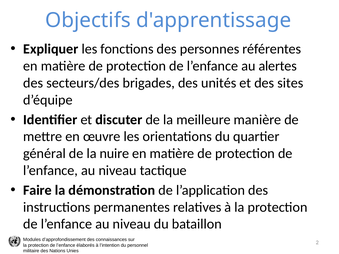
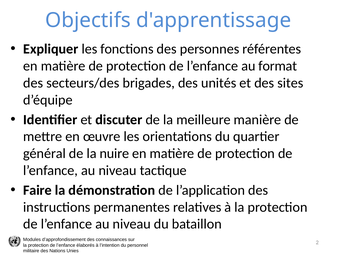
alertes: alertes -> format
